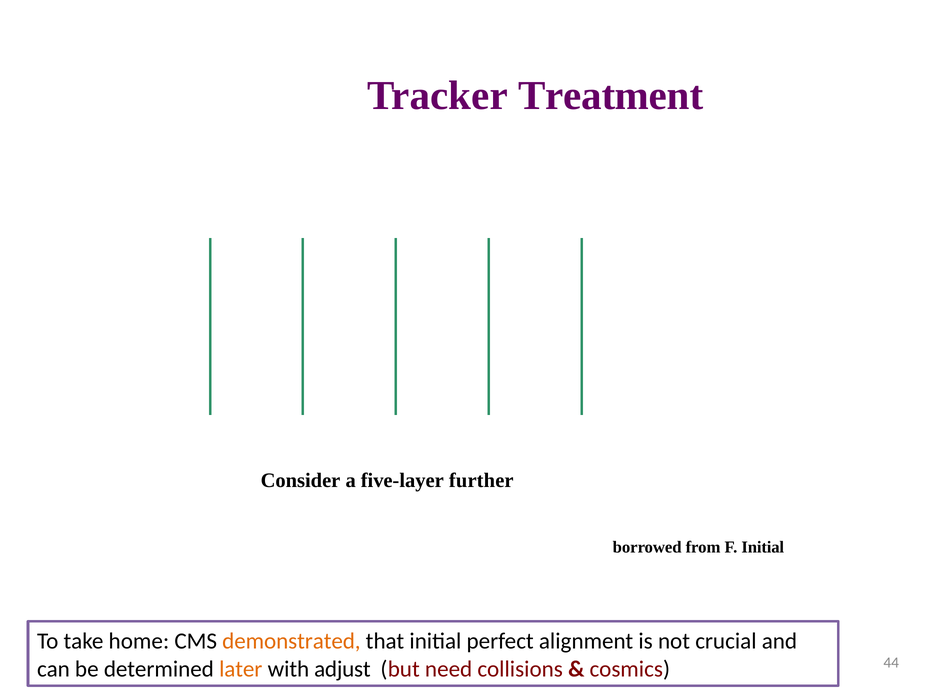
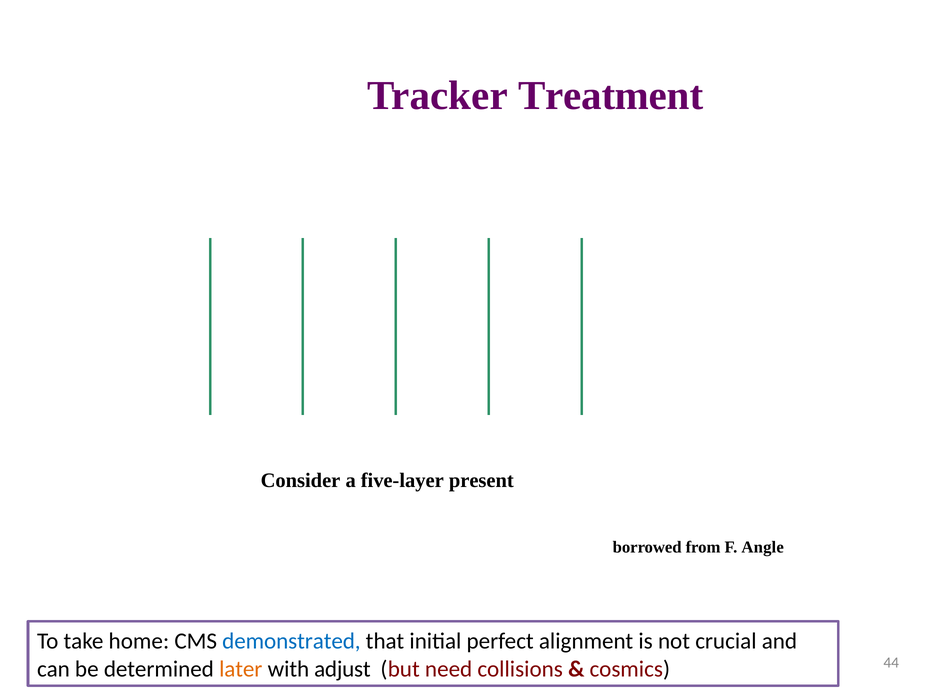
further: further -> present
F Initial: Initial -> Angle
demonstrated colour: orange -> blue
